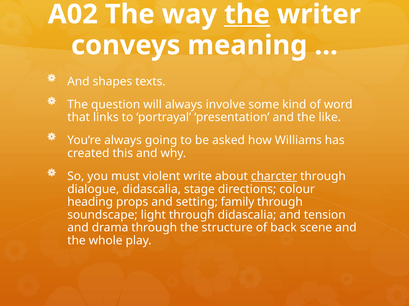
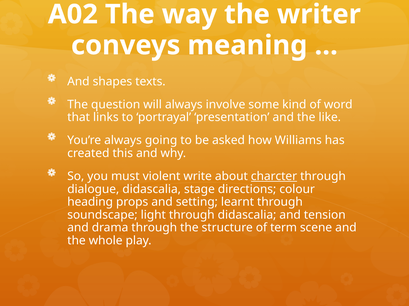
the at (247, 14) underline: present -> none
family: family -> learnt
back: back -> term
